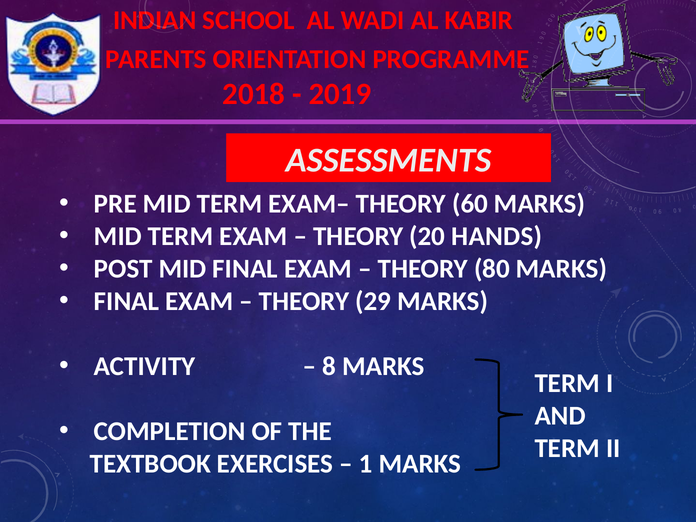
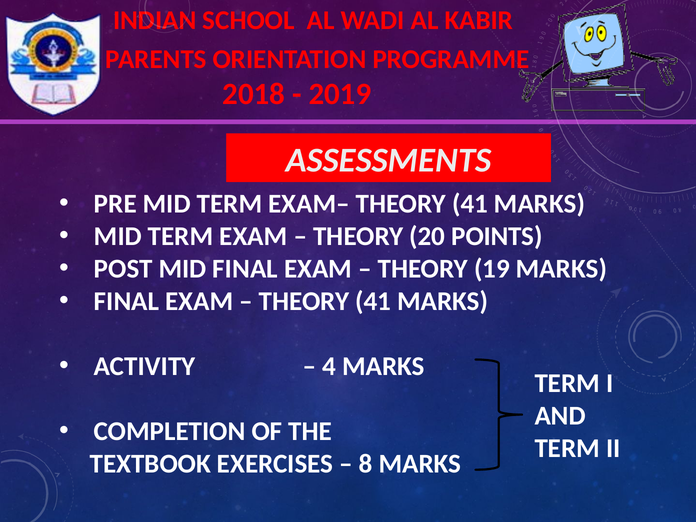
EXAM– THEORY 60: 60 -> 41
HANDS: HANDS -> POINTS
80: 80 -> 19
29 at (373, 301): 29 -> 41
8: 8 -> 4
1: 1 -> 8
